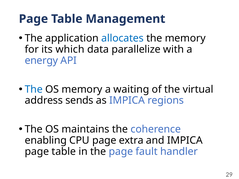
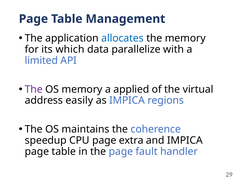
energy: energy -> limited
The at (34, 89) colour: blue -> purple
waiting: waiting -> applied
sends: sends -> easily
enabling: enabling -> speedup
